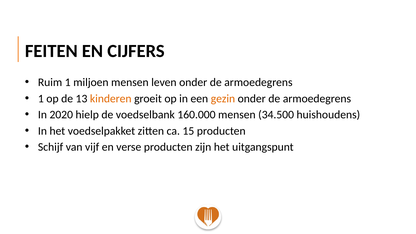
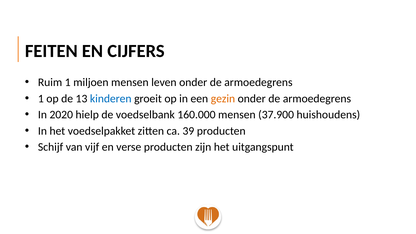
kinderen colour: orange -> blue
34.500: 34.500 -> 37.900
15: 15 -> 39
